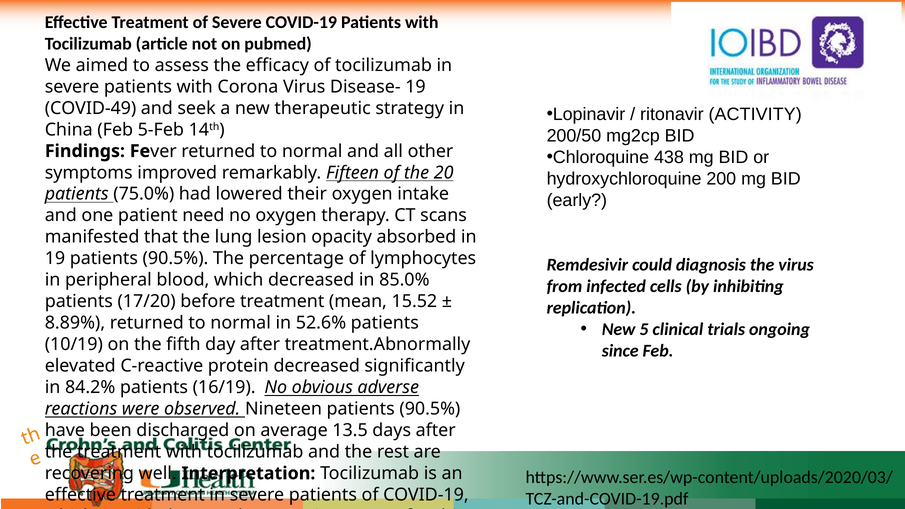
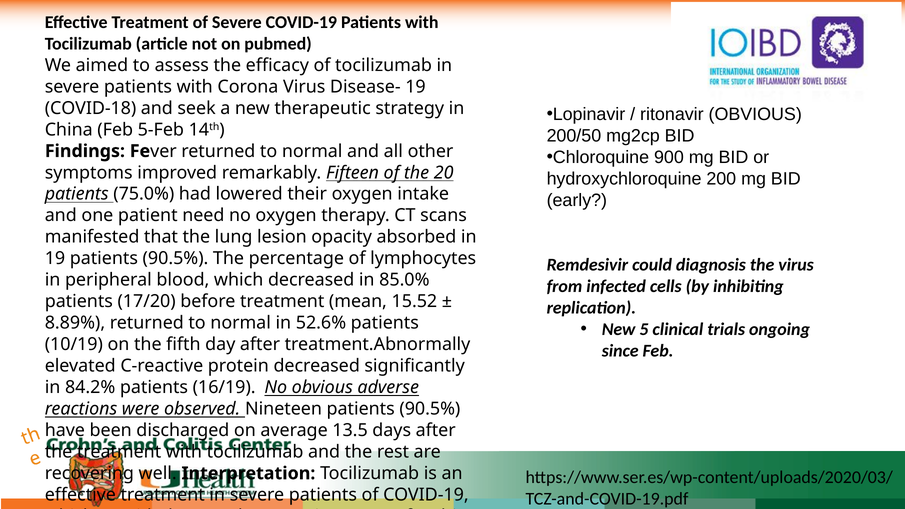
COVID-49: COVID-49 -> COVID-18
ritonavir ACTIVITY: ACTIVITY -> OBVIOUS
438: 438 -> 900
